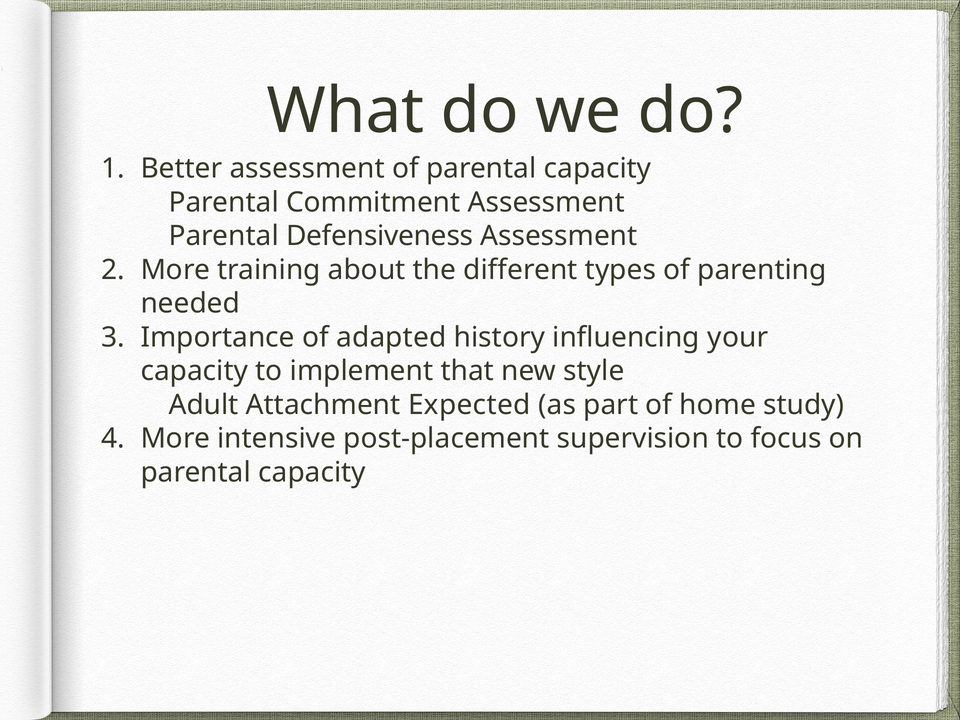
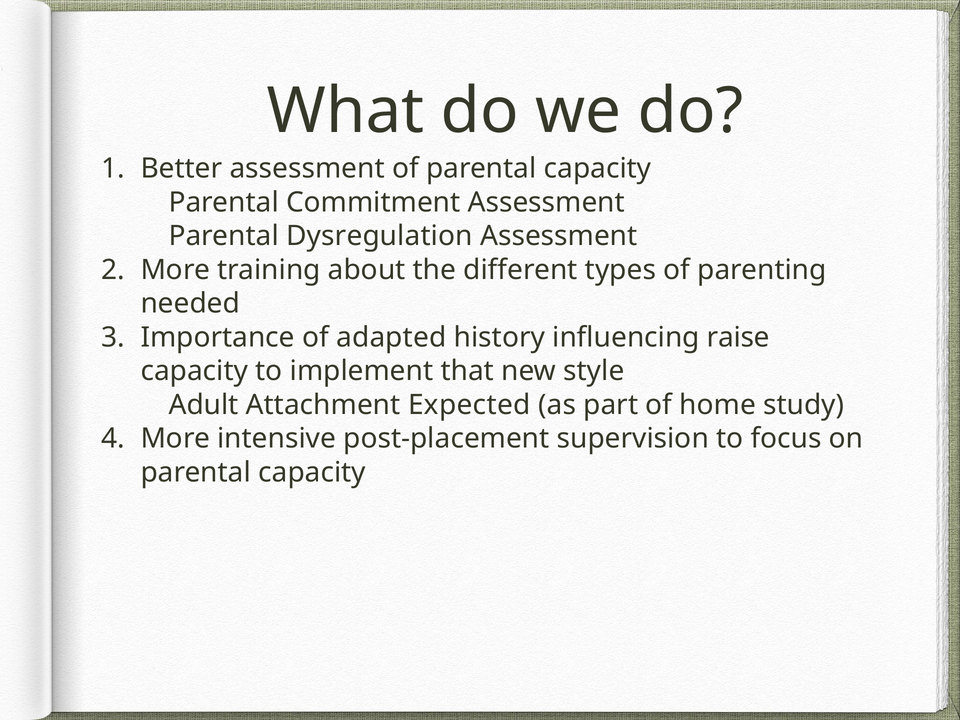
Defensiveness: Defensiveness -> Dysregulation
your: your -> raise
